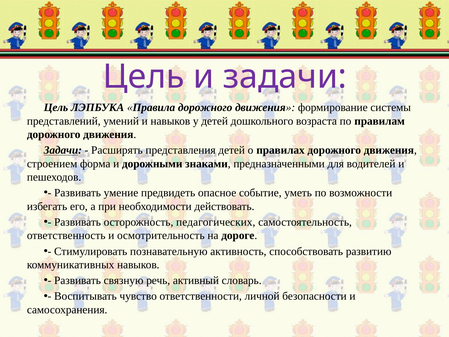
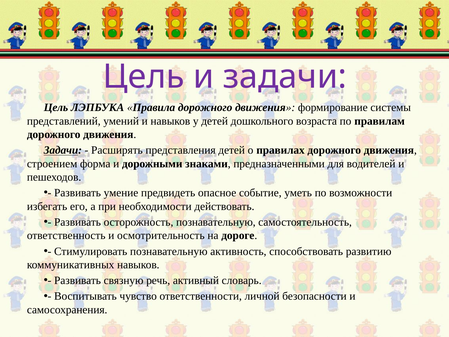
осторожность педагогических: педагогических -> познавательную
